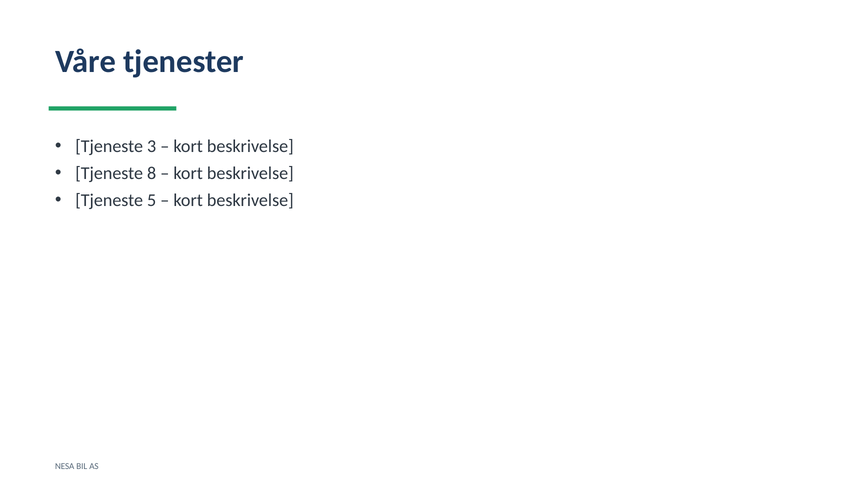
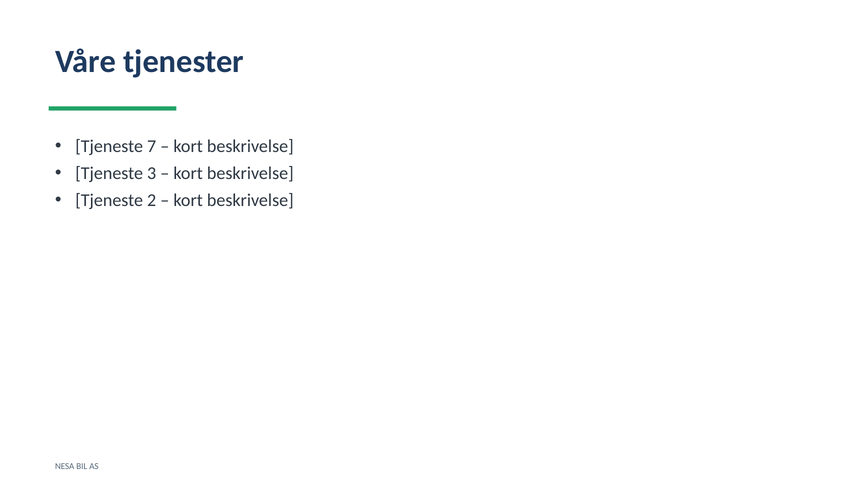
3: 3 -> 7
8: 8 -> 3
5: 5 -> 2
